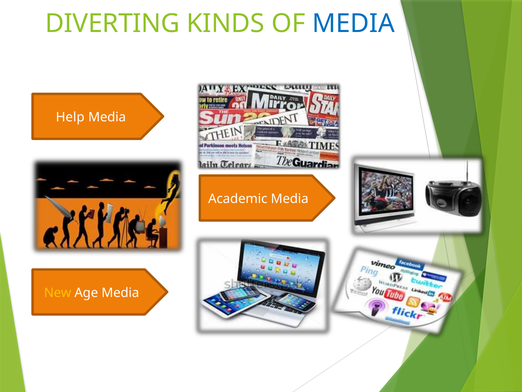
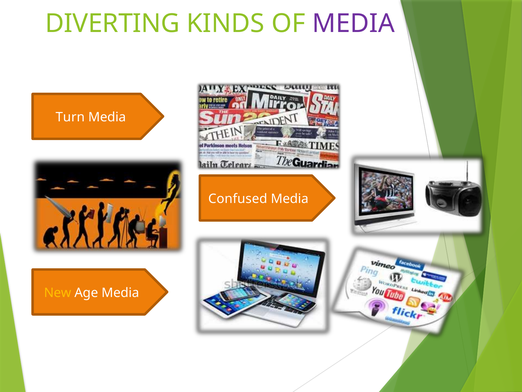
MEDIA at (353, 23) colour: blue -> purple
Help: Help -> Turn
Academic: Academic -> Confused
